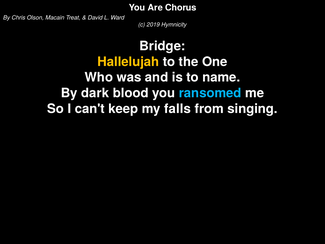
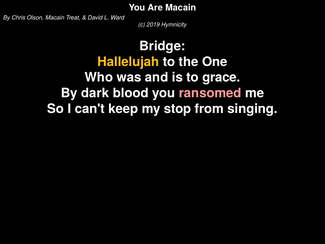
Are Chorus: Chorus -> Macain
name: name -> grace
ransomed colour: light blue -> pink
falls: falls -> stop
